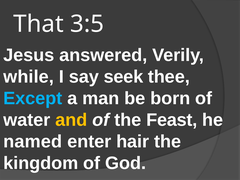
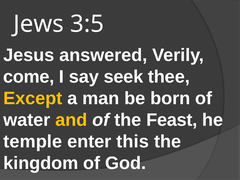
That: That -> Jews
while: while -> come
Except colour: light blue -> yellow
named: named -> temple
hair: hair -> this
